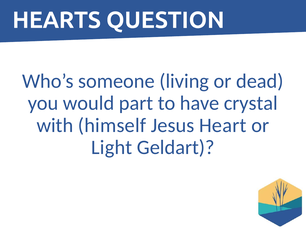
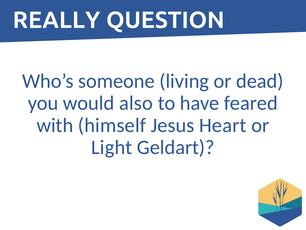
HEARTS: HEARTS -> REALLY
part: part -> also
crystal: crystal -> feared
